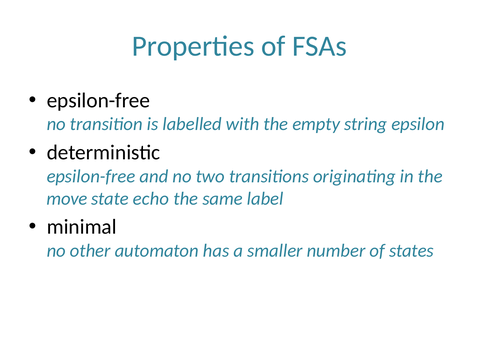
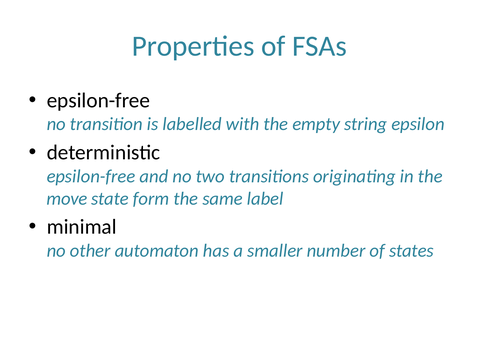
echo: echo -> form
